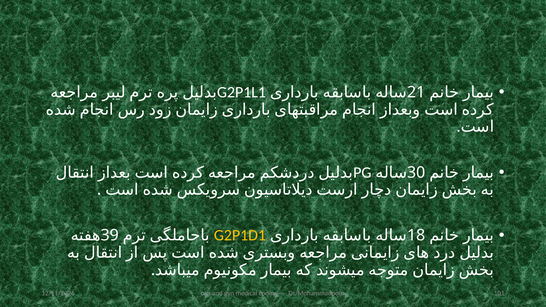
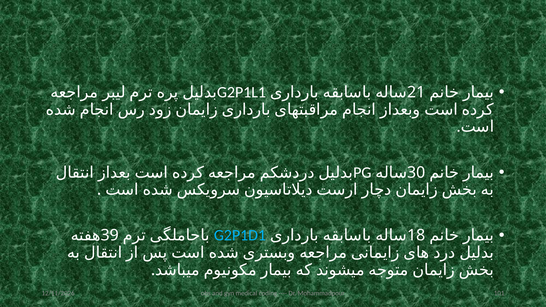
G2P1D1 colour: yellow -> light blue
